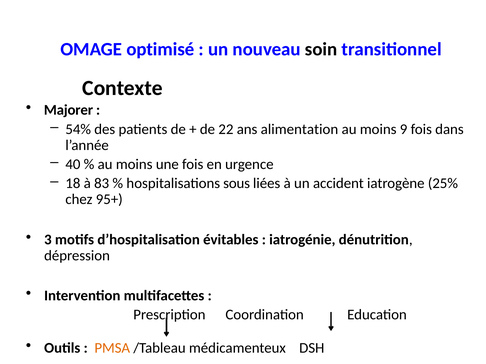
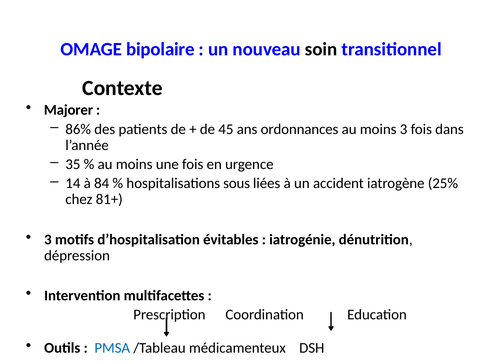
optimisé: optimisé -> bipolaire
54%: 54% -> 86%
22: 22 -> 45
alimentation: alimentation -> ordonnances
moins 9: 9 -> 3
40: 40 -> 35
18: 18 -> 14
83: 83 -> 84
95+: 95+ -> 81+
PMSA colour: orange -> blue
